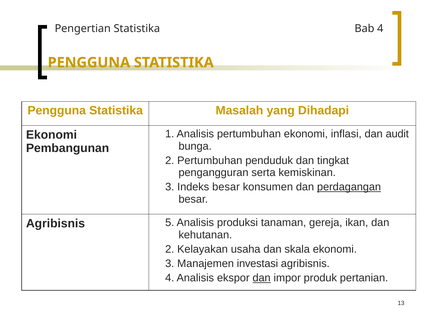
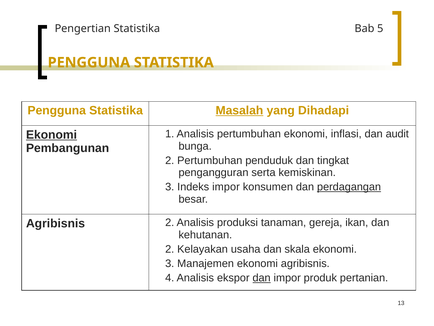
Bab 4: 4 -> 5
Masalah underline: none -> present
Ekonomi at (51, 134) underline: none -> present
Indeks besar: besar -> impor
Agribisnis 5: 5 -> 2
Manajemen investasi: investasi -> ekonomi
